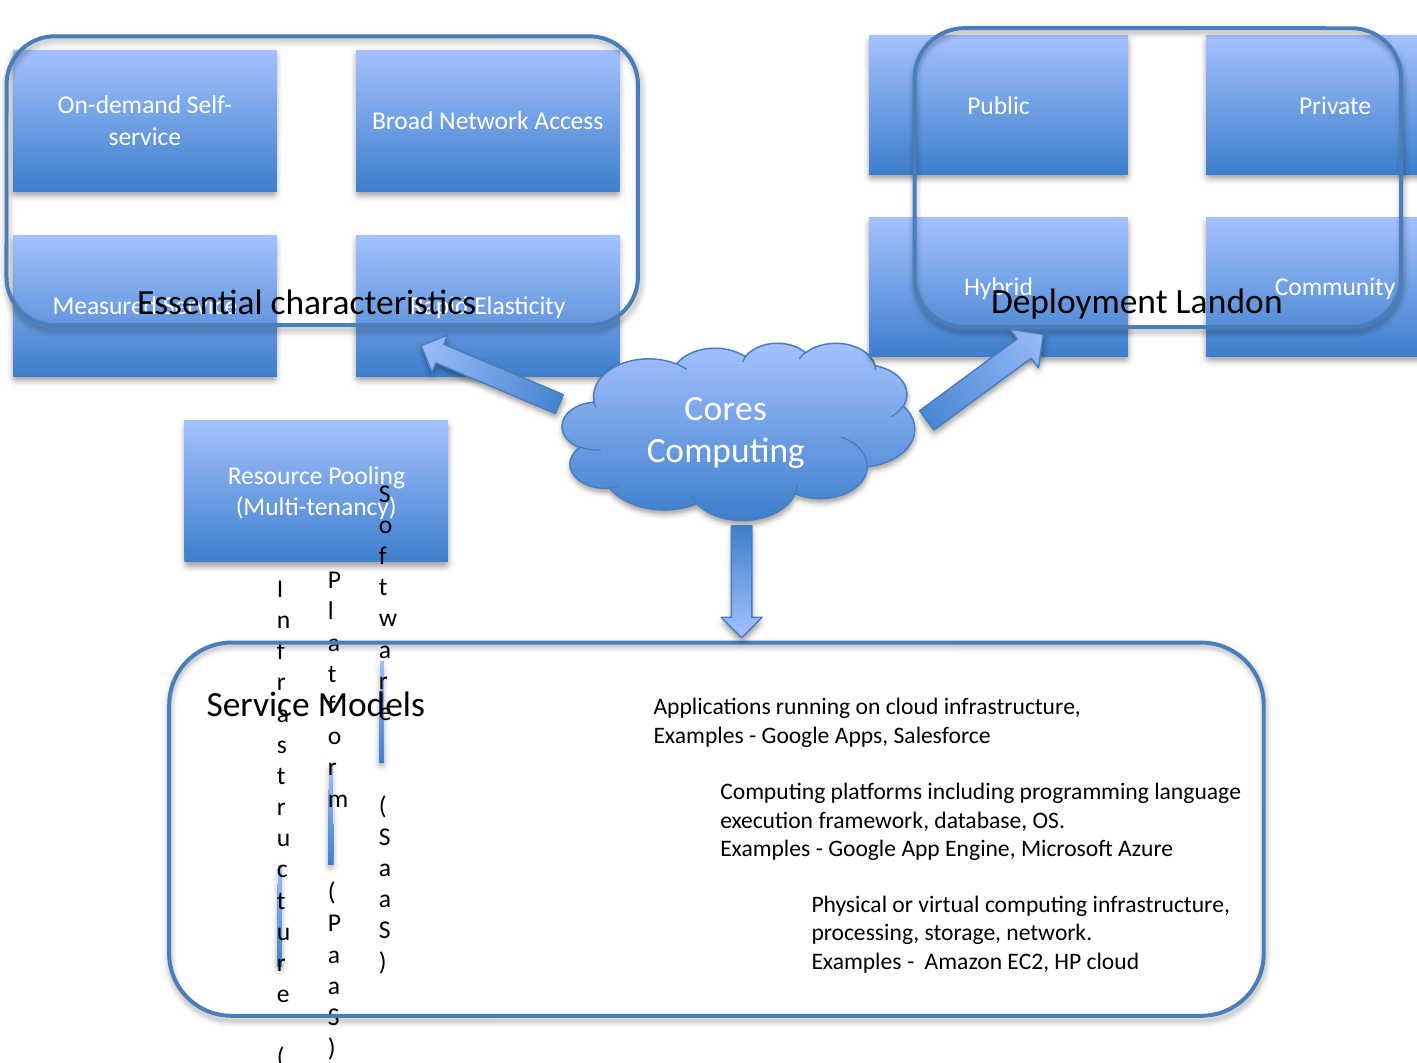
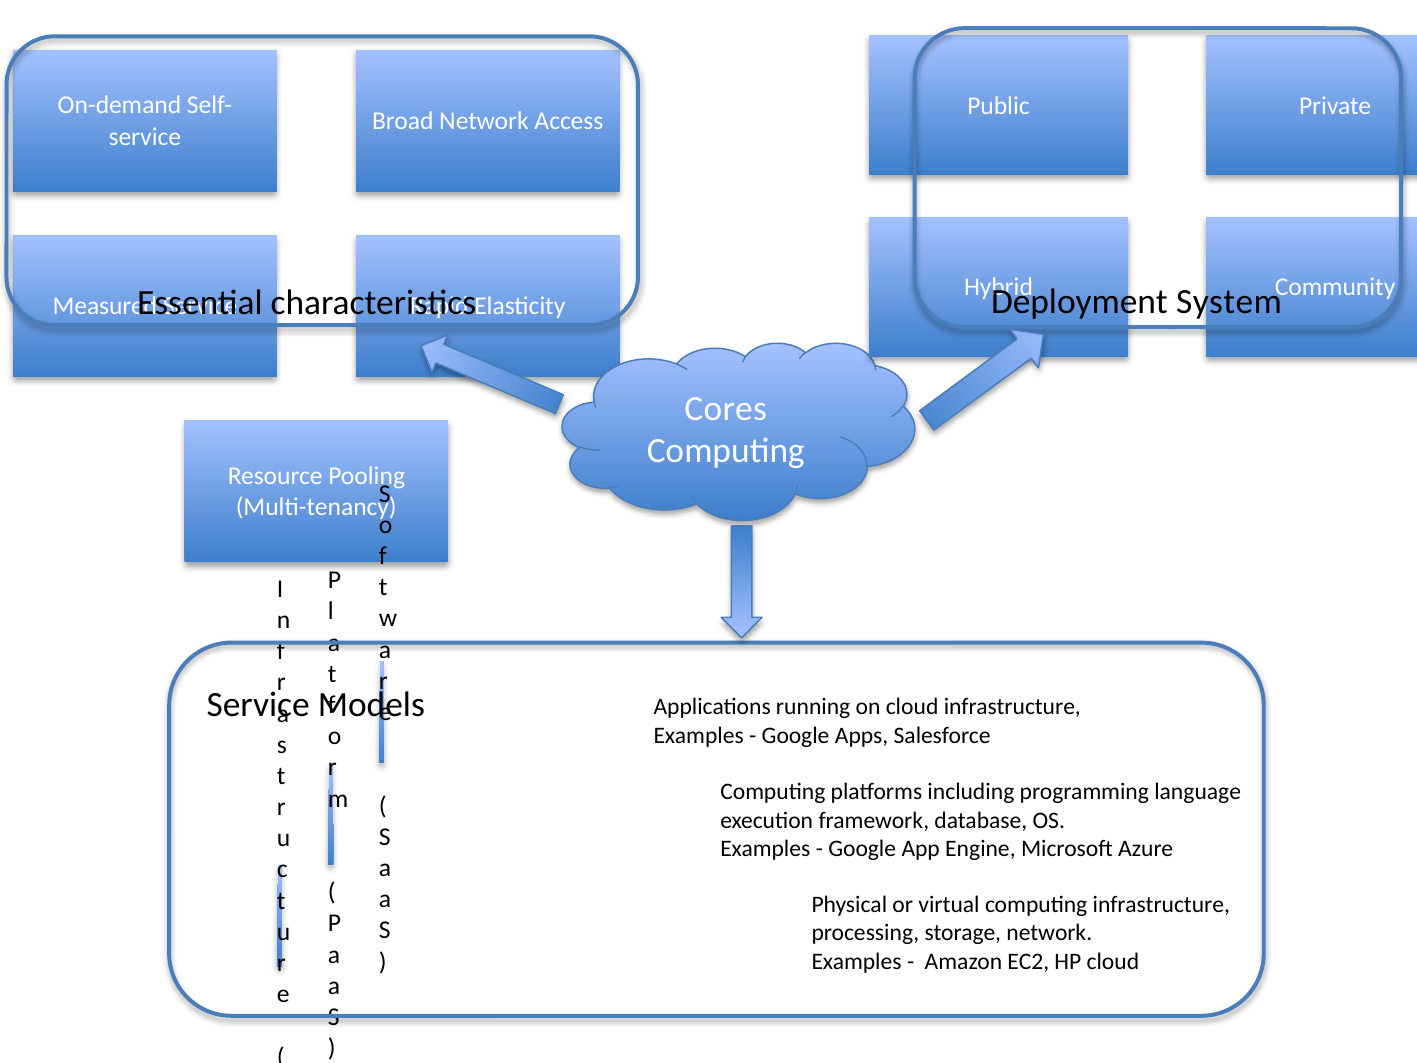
Landon: Landon -> System
